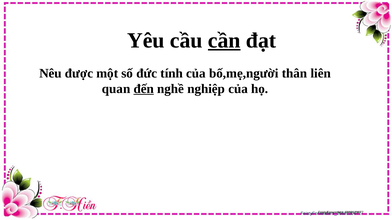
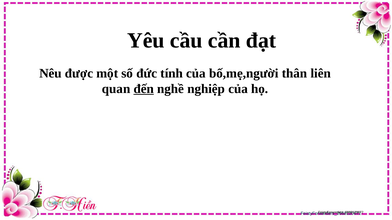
cần underline: present -> none
